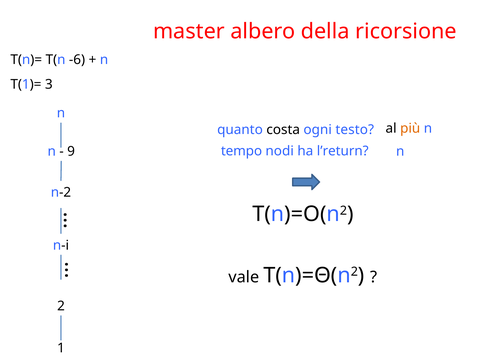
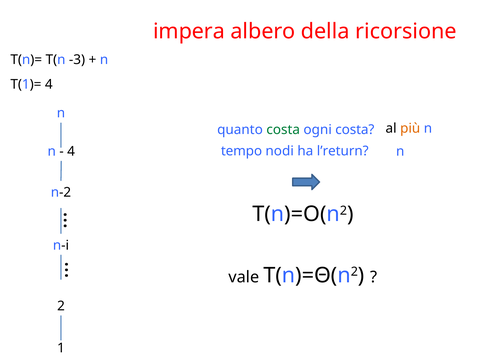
master: master -> impera
-6: -6 -> -3
T(1)= 3: 3 -> 4
costa at (283, 130) colour: black -> green
ogni testo: testo -> costa
9 at (71, 152): 9 -> 4
